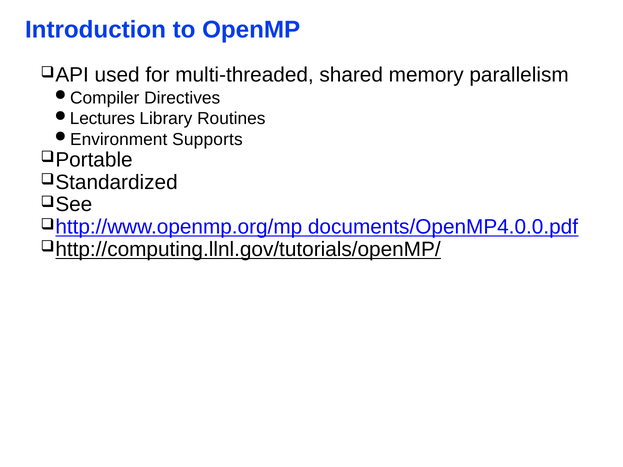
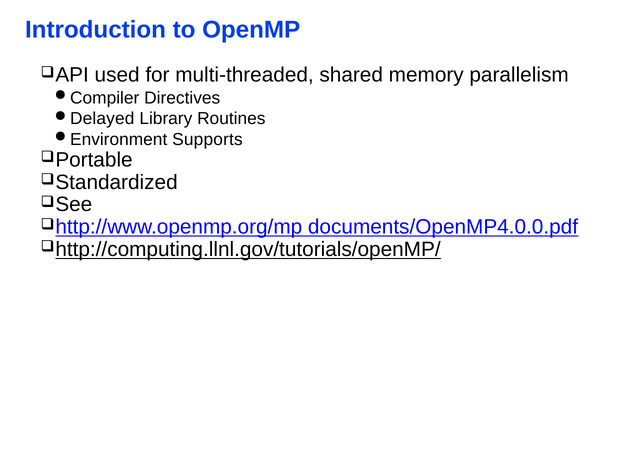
Lectures: Lectures -> Delayed
